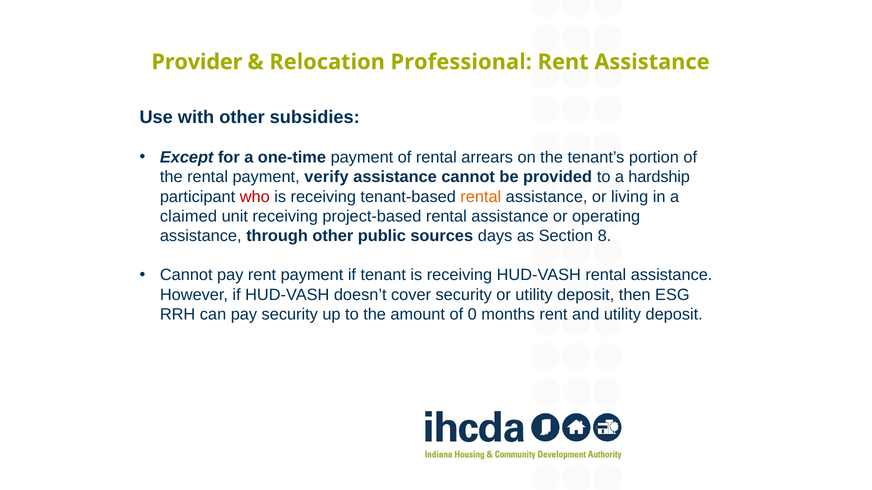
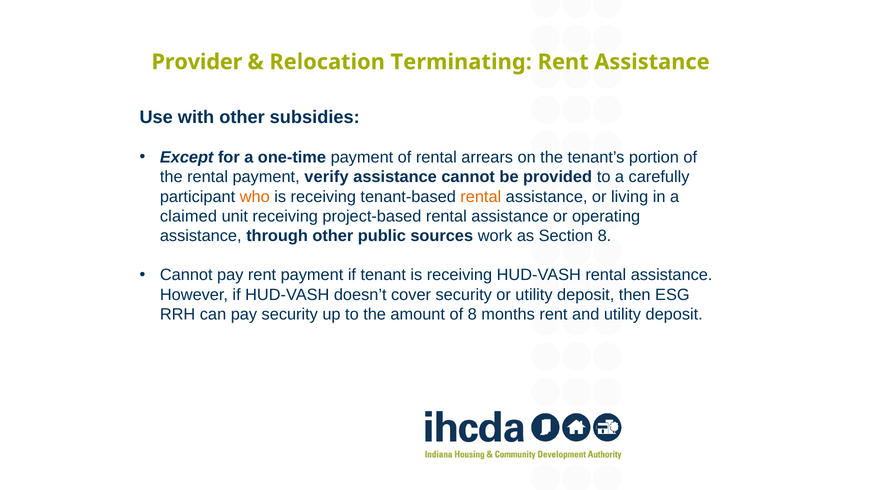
Professional: Professional -> Terminating
hardship: hardship -> carefully
who colour: red -> orange
days: days -> work
of 0: 0 -> 8
